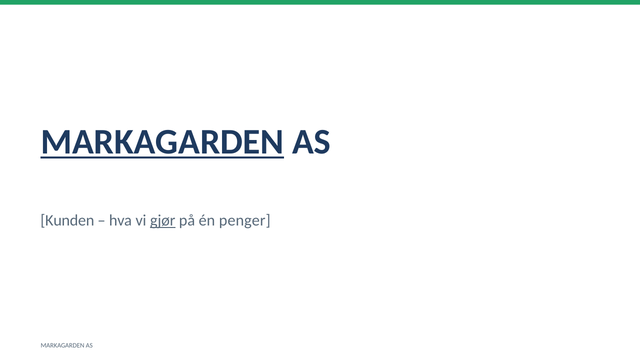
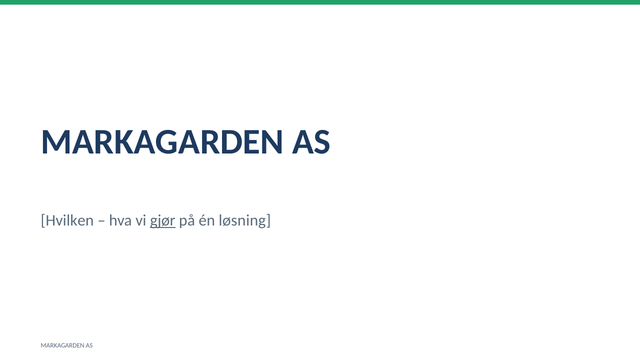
MARKAGARDEN at (162, 142) underline: present -> none
Kunden: Kunden -> Hvilken
penger: penger -> løsning
